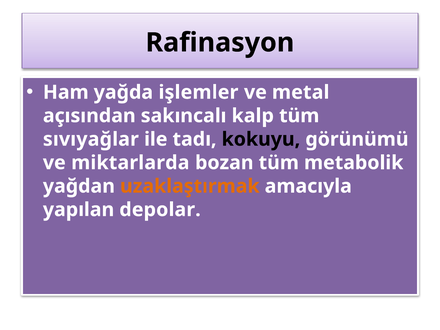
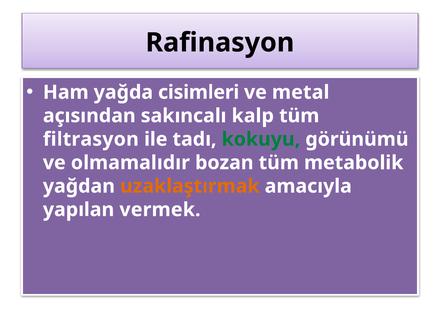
işlemler: işlemler -> cisimleri
sıvıyağlar: sıvıyağlar -> filtrasyon
kokuyu colour: black -> green
miktarlarda: miktarlarda -> olmamalıdır
depolar: depolar -> vermek
